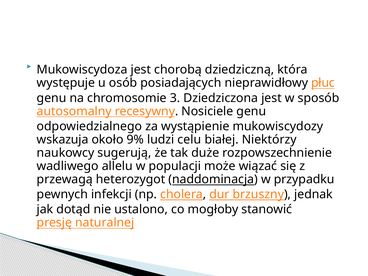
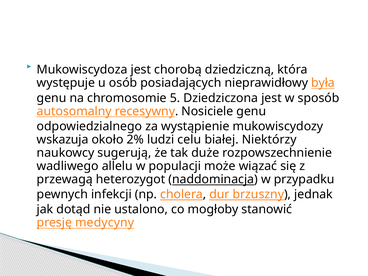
płuc: płuc -> była
3: 3 -> 5
9%: 9% -> 2%
naturalnej: naturalnej -> medycyny
